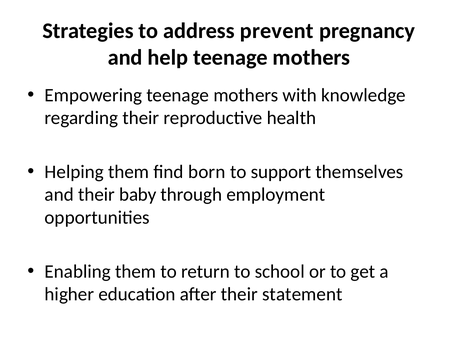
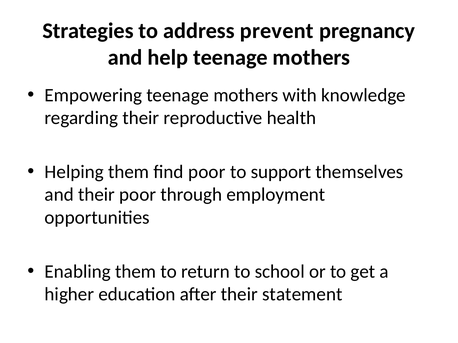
find born: born -> poor
their baby: baby -> poor
